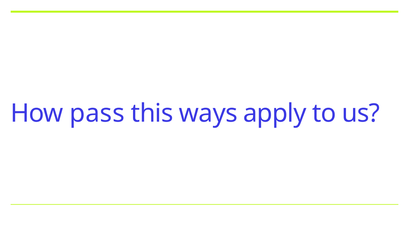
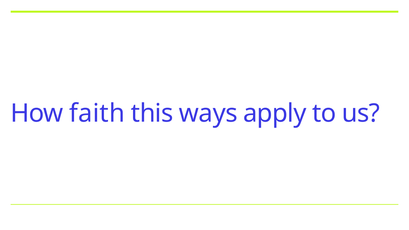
pass: pass -> faith
